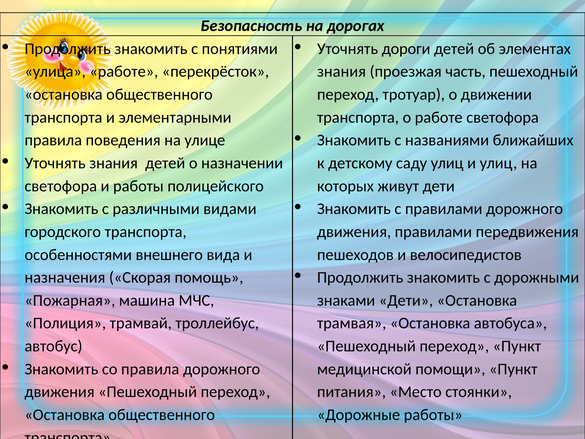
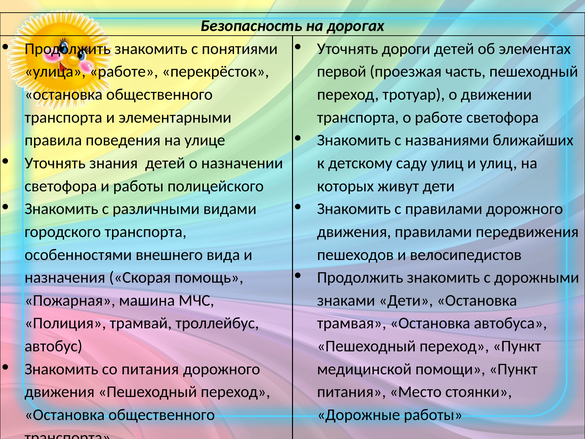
знания at (341, 72): знания -> первой
со правила: правила -> питания
